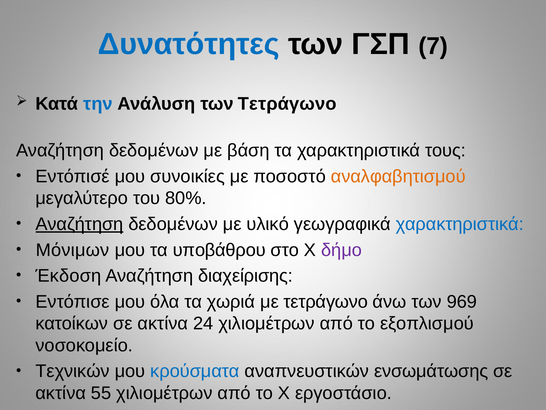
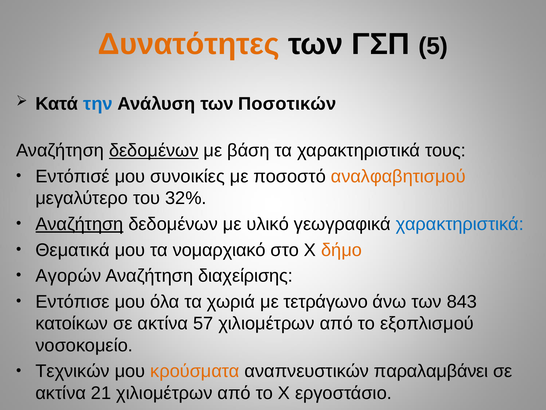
Δυνατότητες colour: blue -> orange
7: 7 -> 5
των Τετράγωνο: Τετράγωνο -> Ποσοτικών
δεδομένων at (154, 150) underline: none -> present
80%: 80% -> 32%
Μόνιμων: Μόνιμων -> Θεματικά
υποβάθρου: υποβάθρου -> νομαρχιακό
δήμο colour: purple -> orange
Έκδοση: Έκδοση -> Αγορών
969: 969 -> 843
24: 24 -> 57
κρούσματα colour: blue -> orange
ενσωμάτωσης: ενσωμάτωσης -> παραλαμβάνει
55: 55 -> 21
